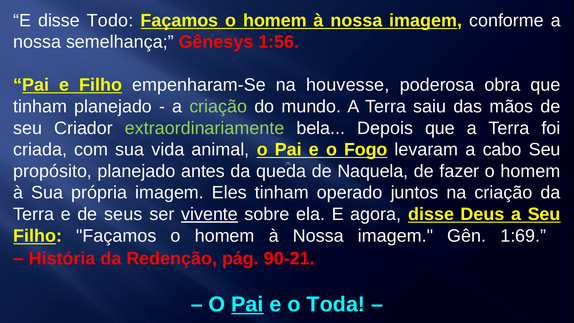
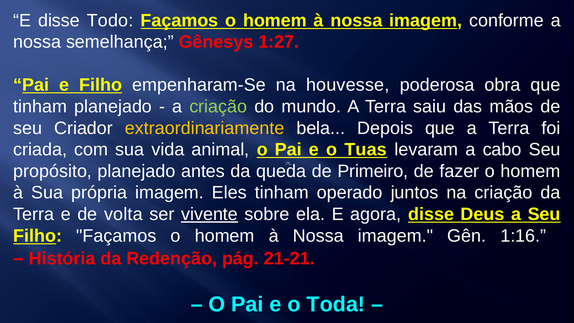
1:56: 1:56 -> 1:27
extraordinariamente at (205, 128) colour: light green -> yellow
Fogo: Fogo -> Tuas
Naquela: Naquela -> Primeiro
seus: seus -> volta
1:69: 1:69 -> 1:16
90-21: 90-21 -> 21-21
Pai at (247, 304) underline: present -> none
